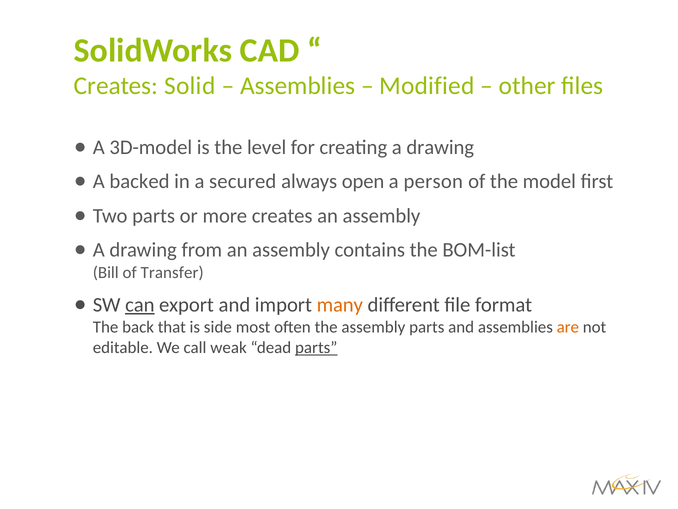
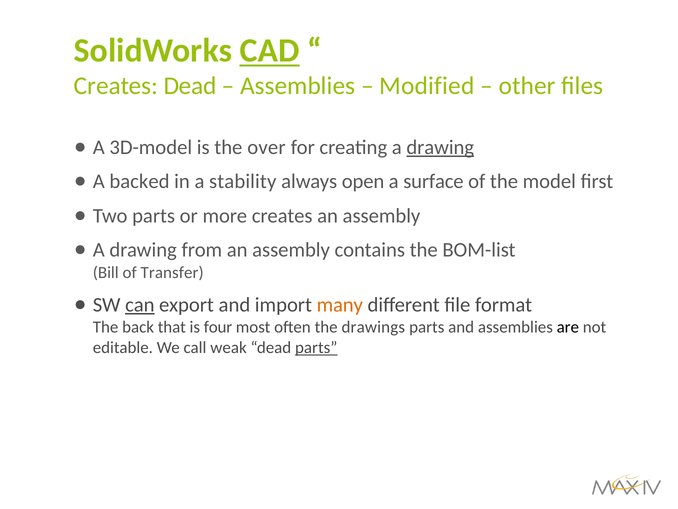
CAD underline: none -> present
Creates Solid: Solid -> Dead
level: level -> over
drawing at (440, 147) underline: none -> present
secured: secured -> stability
person: person -> surface
side: side -> four
the assembly: assembly -> drawings
are colour: orange -> black
